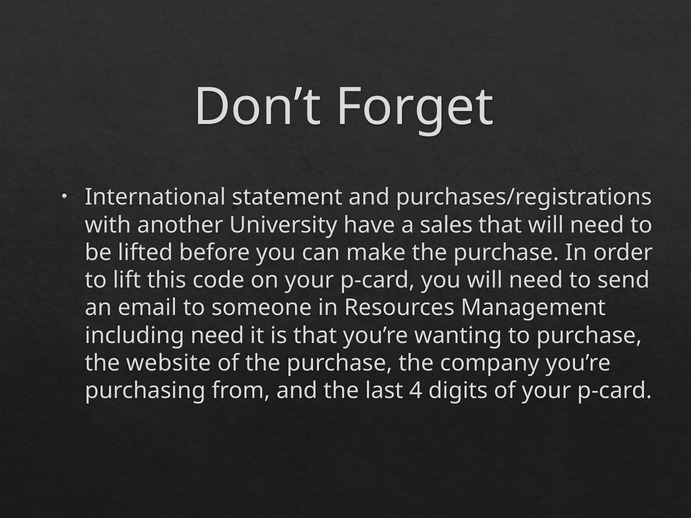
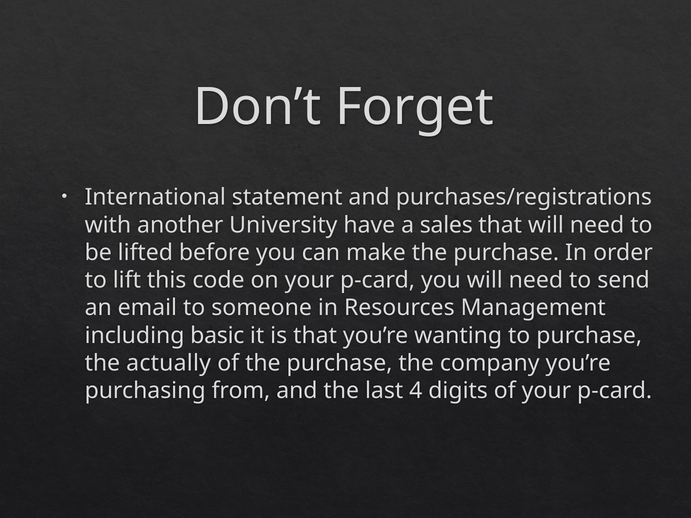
including need: need -> basic
website: website -> actually
